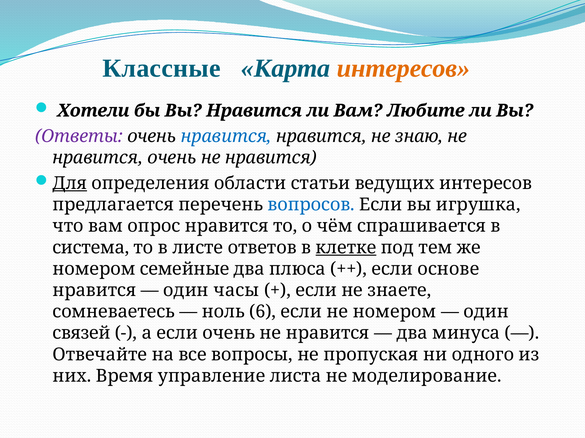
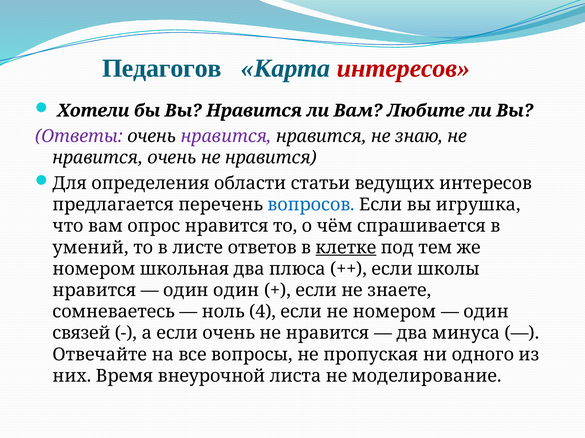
Классные: Классные -> Педагогов
интересов at (403, 68) colour: orange -> red
нравится at (226, 136) colour: blue -> purple
Для underline: present -> none
система: система -> умений
семейные: семейные -> школьная
основе: основе -> школы
один часы: часы -> один
6: 6 -> 4
управление: управление -> внеурочной
